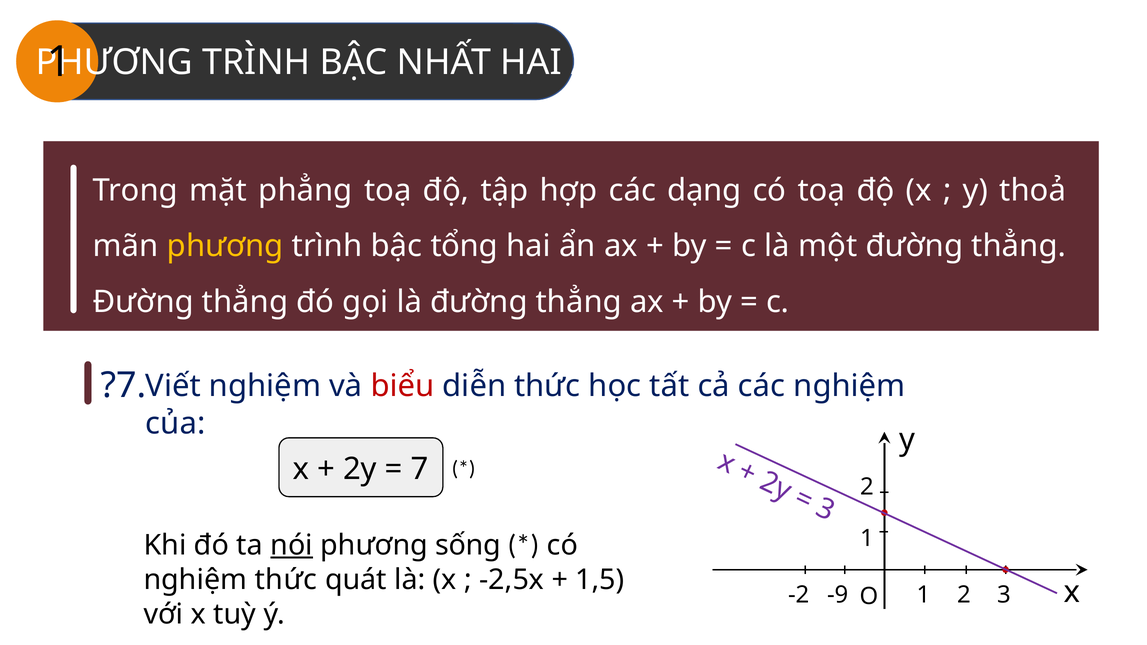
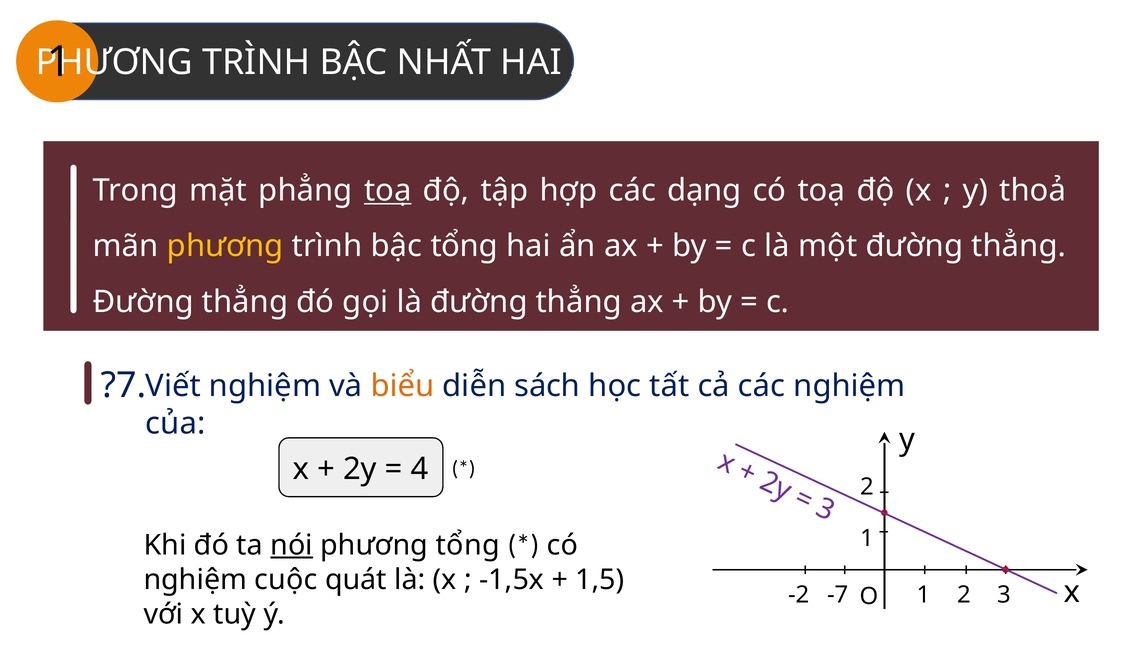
toạ at (388, 190) underline: none -> present
biểu colour: red -> orange
diễn thức: thức -> sách
7: 7 -> 4
phương sống: sống -> tổng
nghiệm thức: thức -> cuộc
-2,5x: -2,5x -> -1,5x
-9: -9 -> -7
